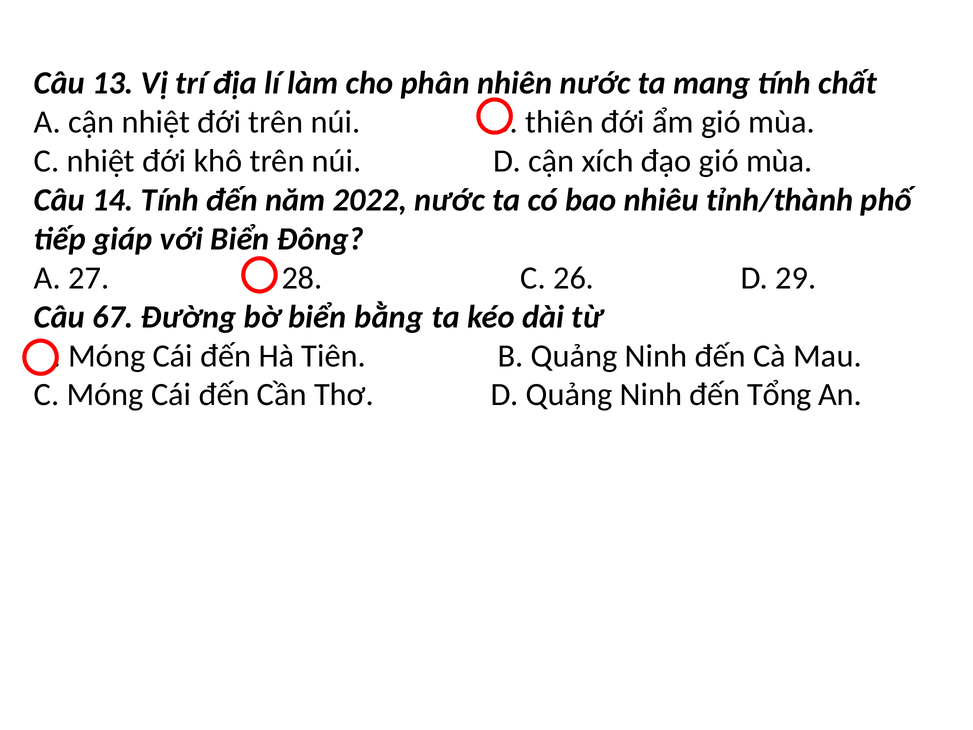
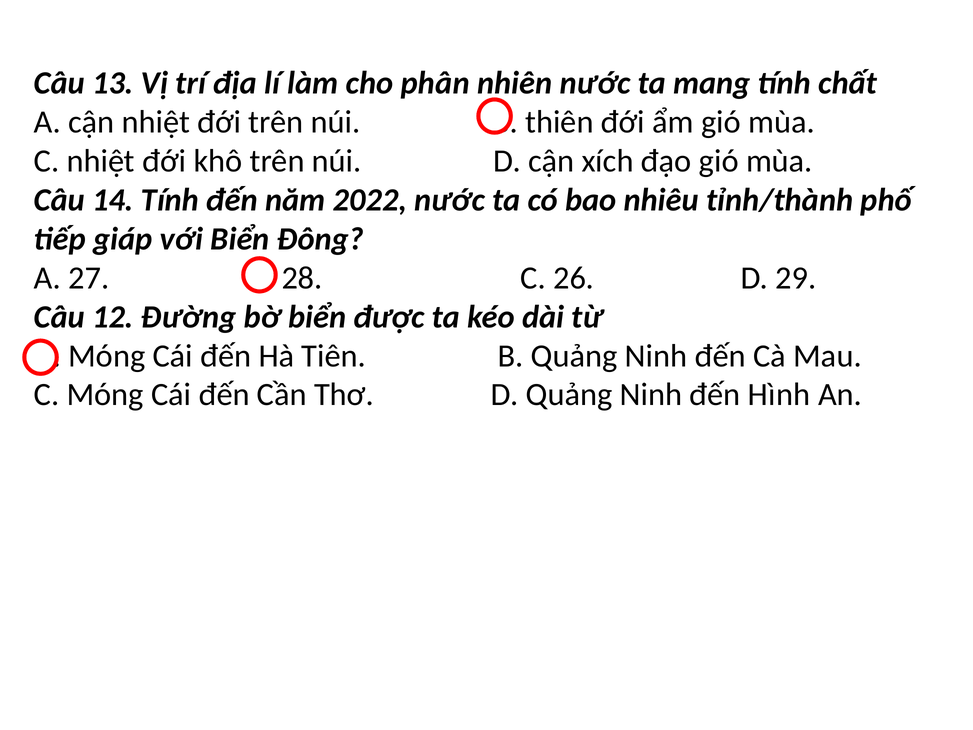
67: 67 -> 12
bằng: bằng -> được
Tổng: Tổng -> Hình
